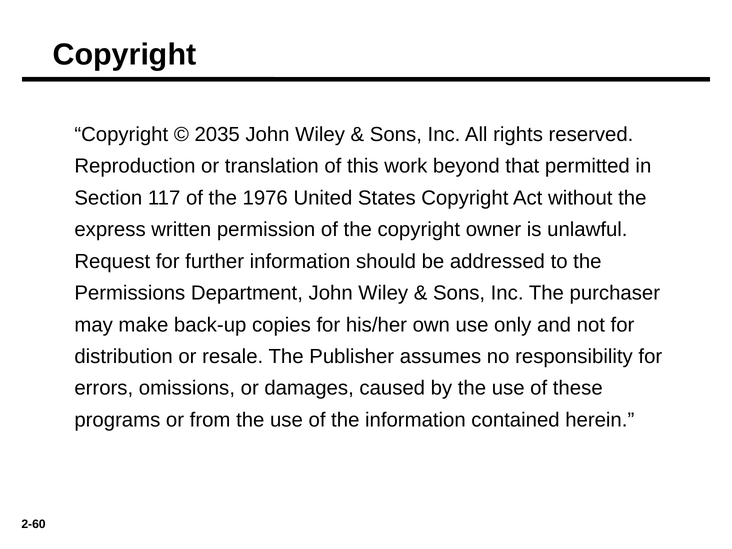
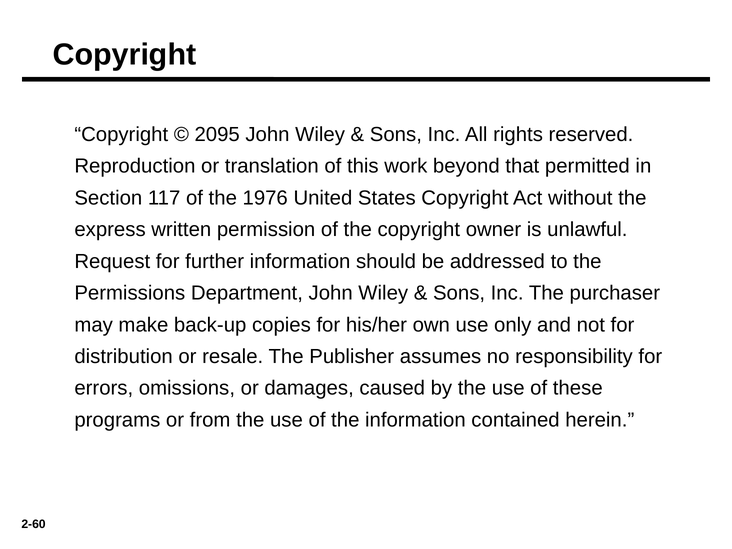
2035: 2035 -> 2095
